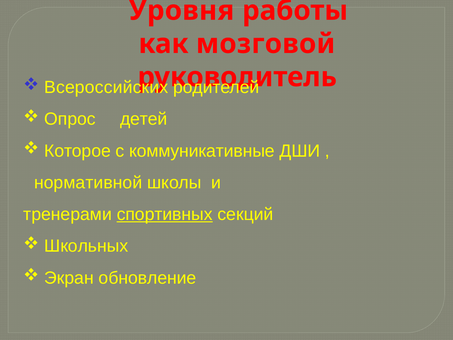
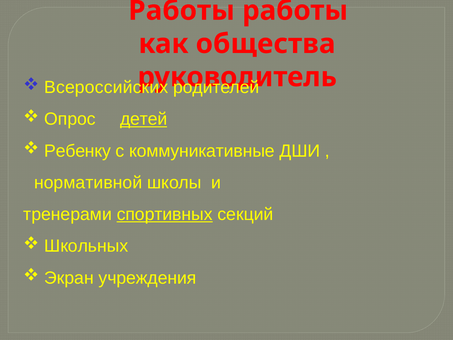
Уровня at (182, 11): Уровня -> Работы
мозговой: мозговой -> общества
детей underline: none -> present
Которое: Которое -> Ребенку
обновление: обновление -> учреждения
